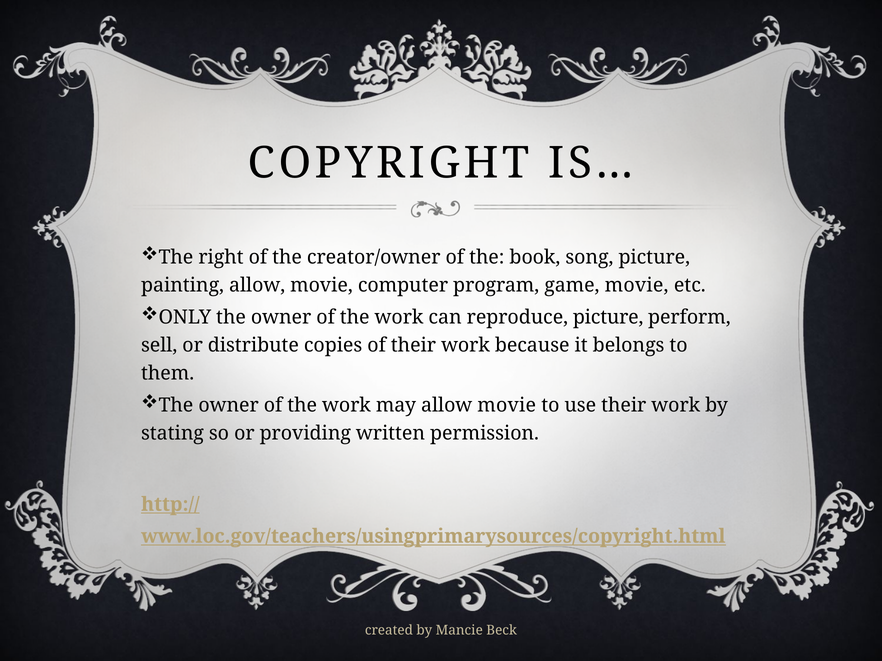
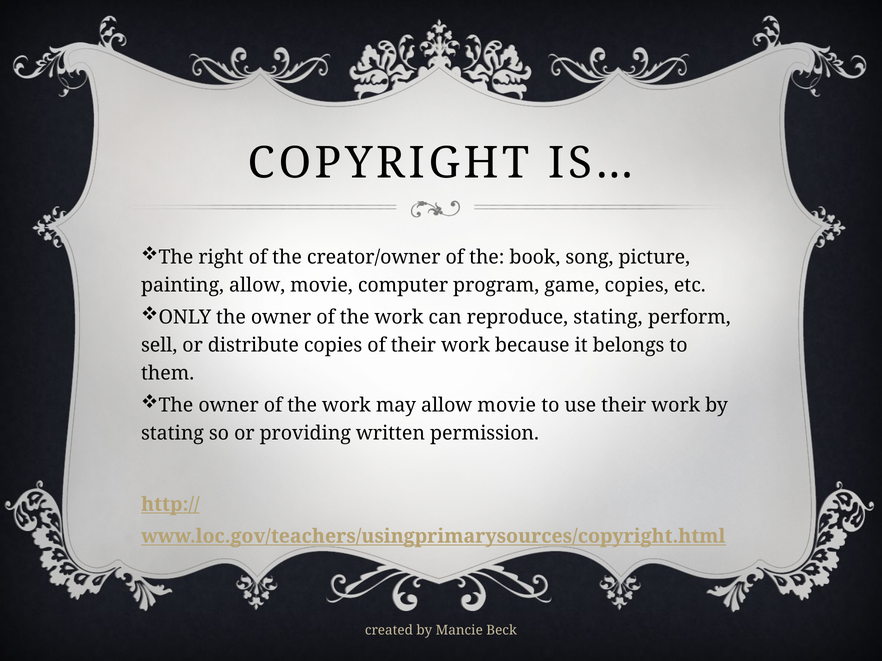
game movie: movie -> copies
reproduce picture: picture -> stating
